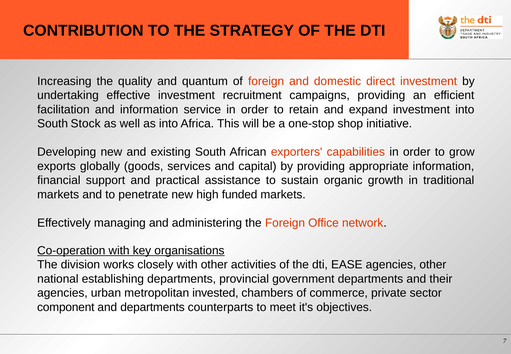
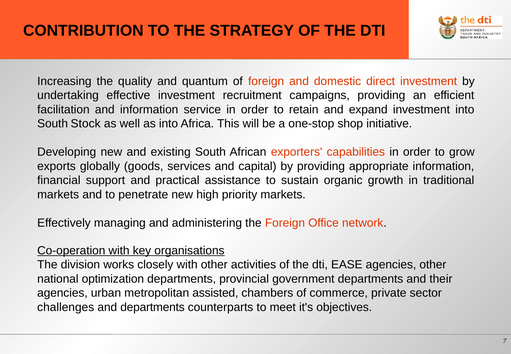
funded: funded -> priority
establishing: establishing -> optimization
invested: invested -> assisted
component: component -> challenges
